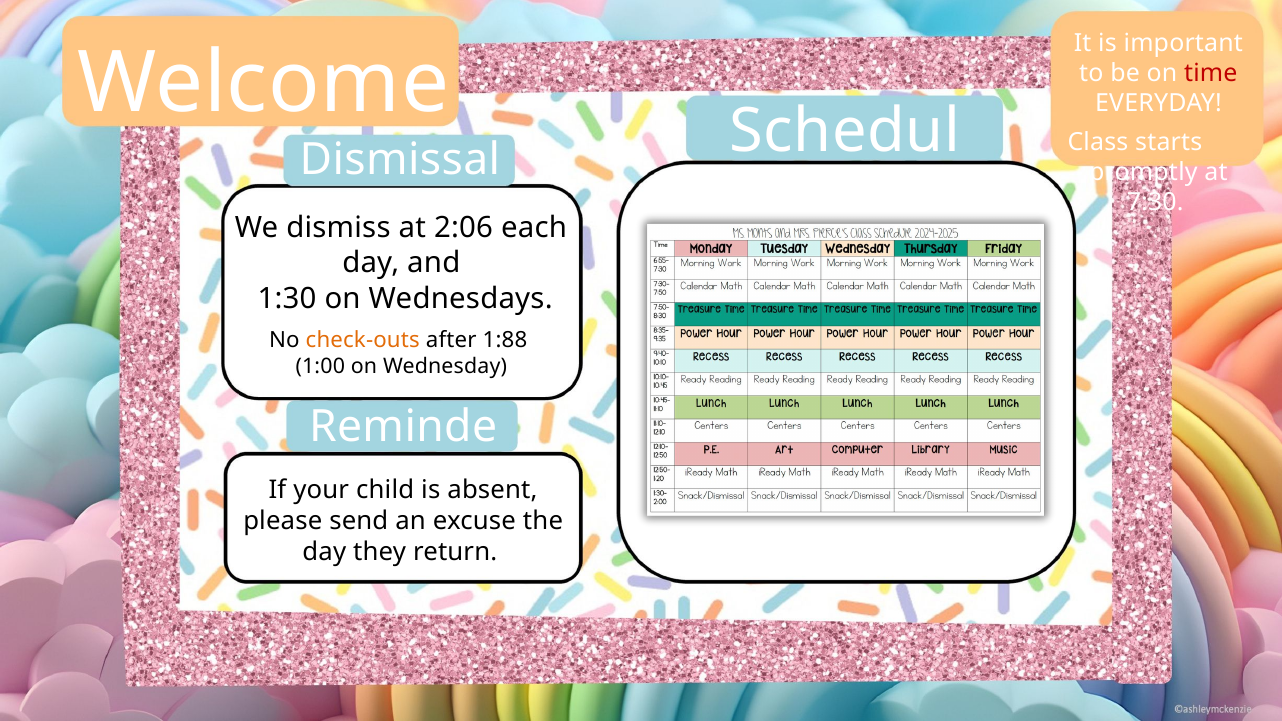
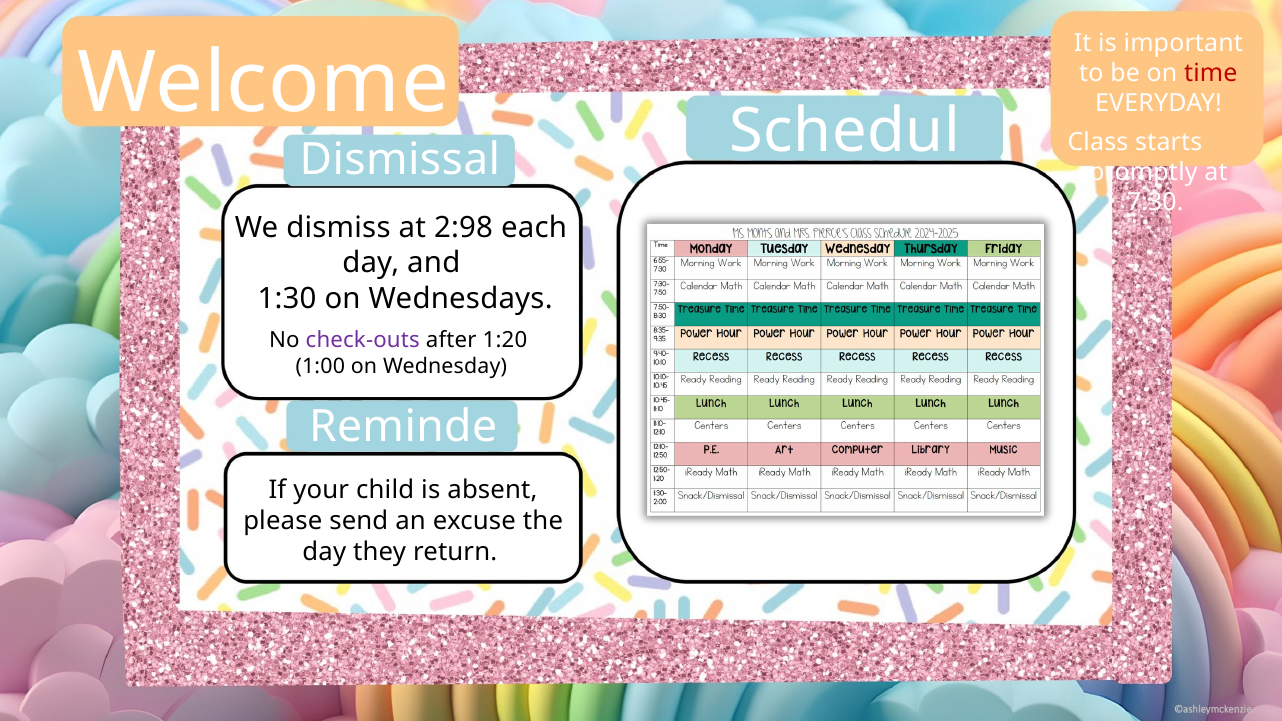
2:06: 2:06 -> 2:98
check-outs colour: orange -> purple
1:88: 1:88 -> 1:20
